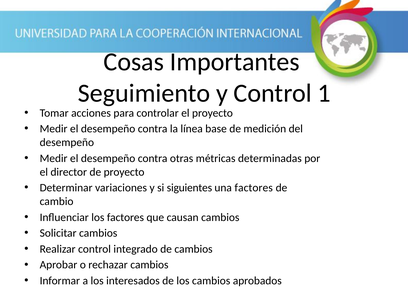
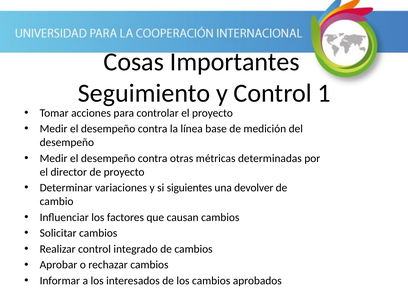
una factores: factores -> devolver
